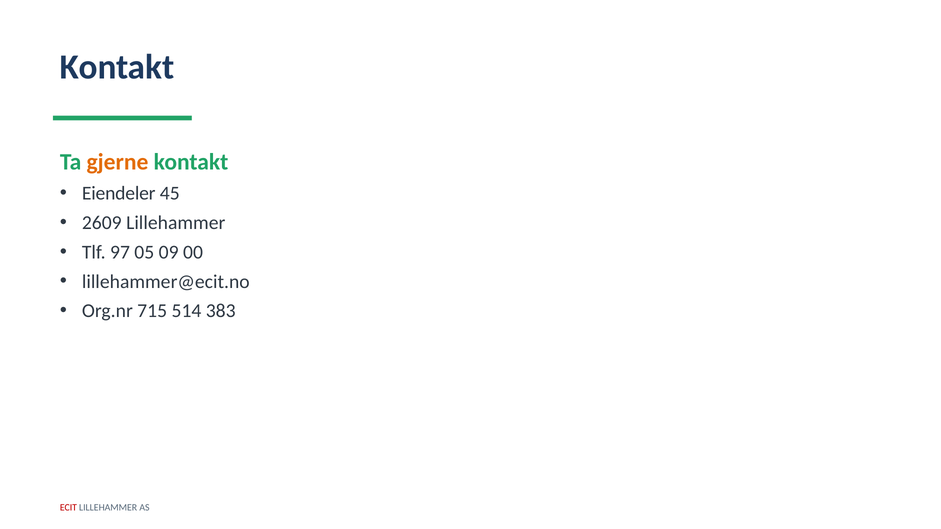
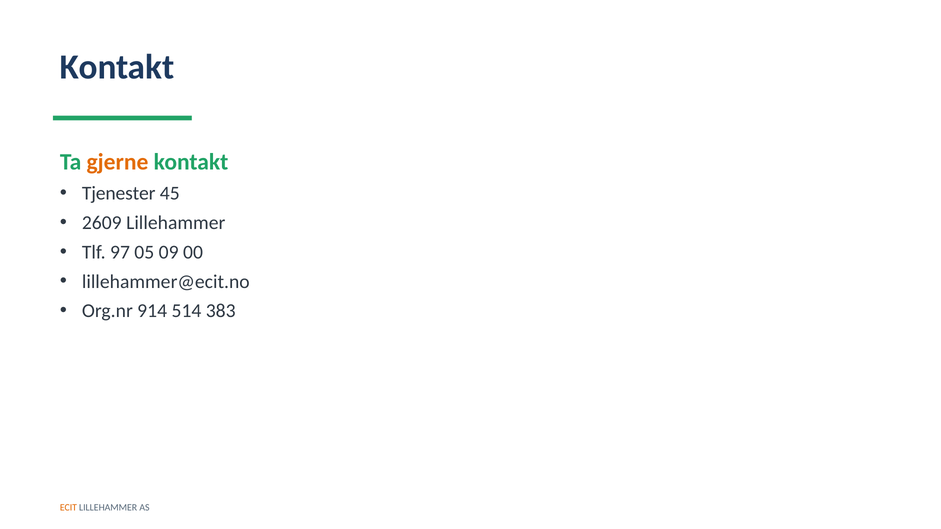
Eiendeler: Eiendeler -> Tjenester
715: 715 -> 914
ECIT colour: red -> orange
